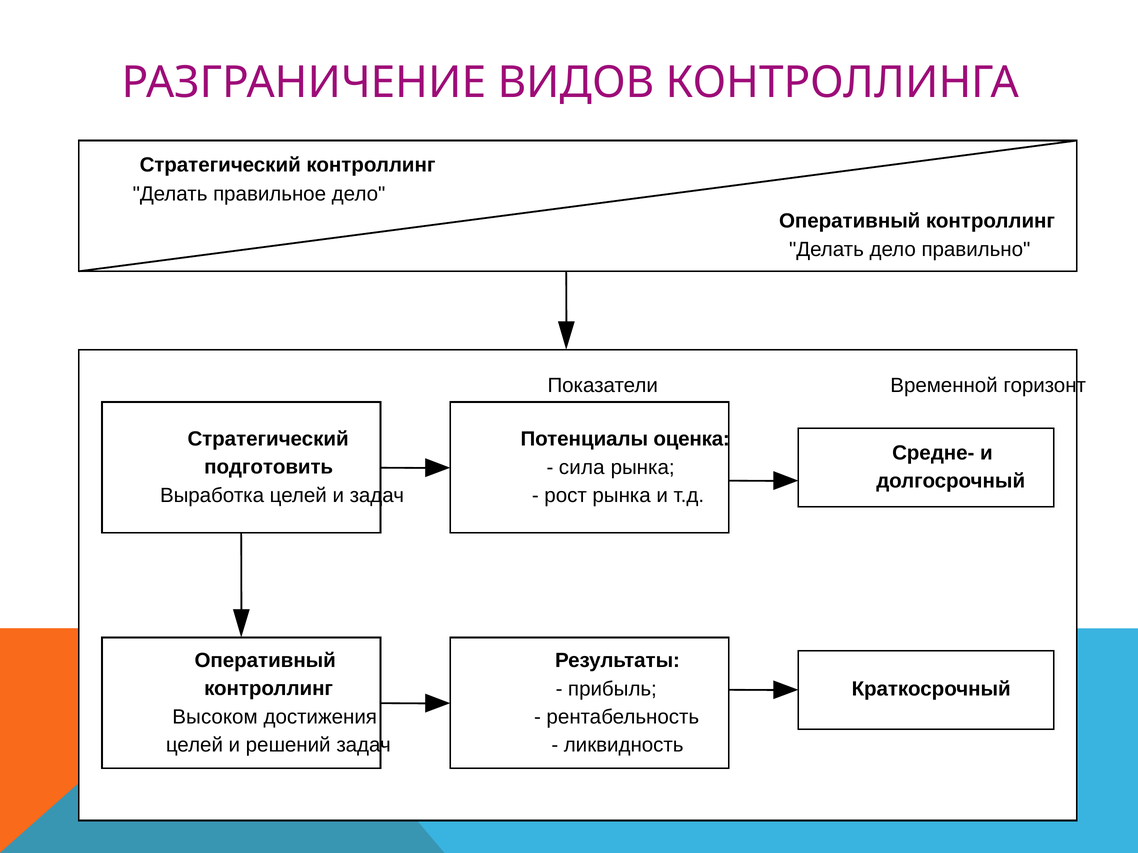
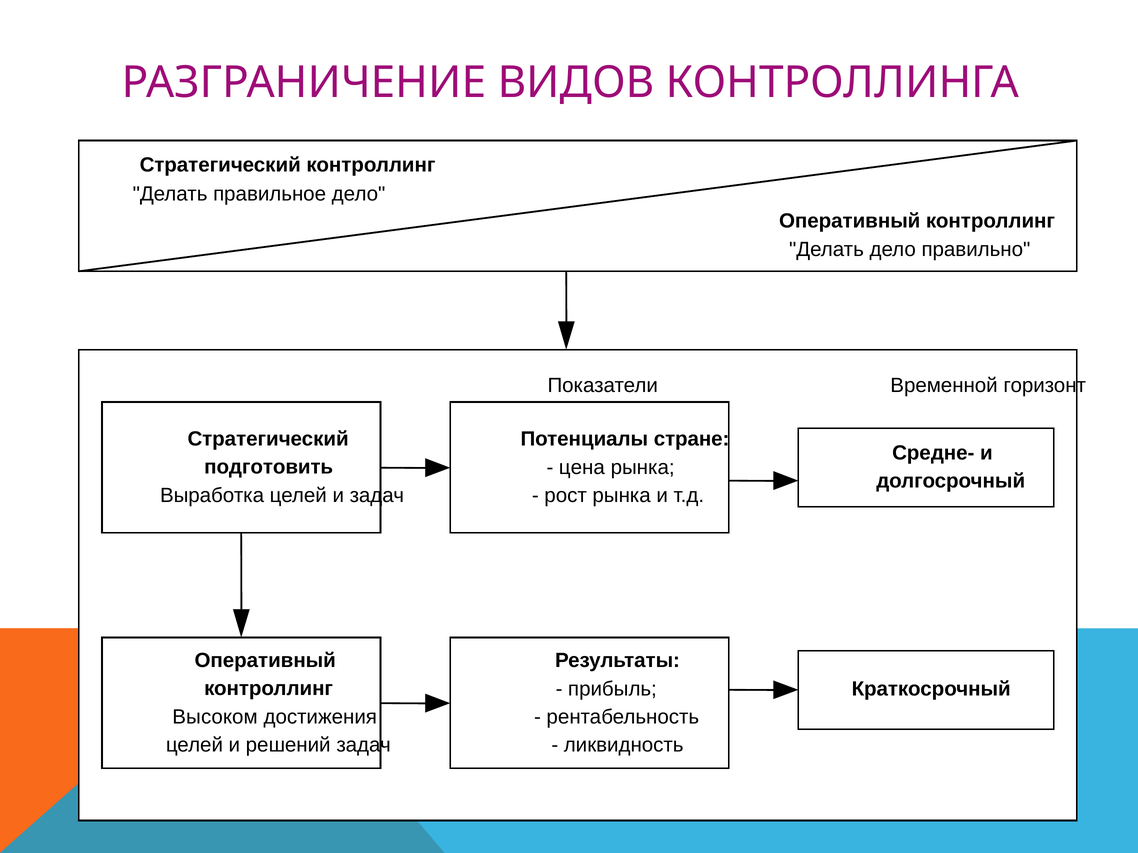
оценка: оценка -> стране
сила: сила -> цена
